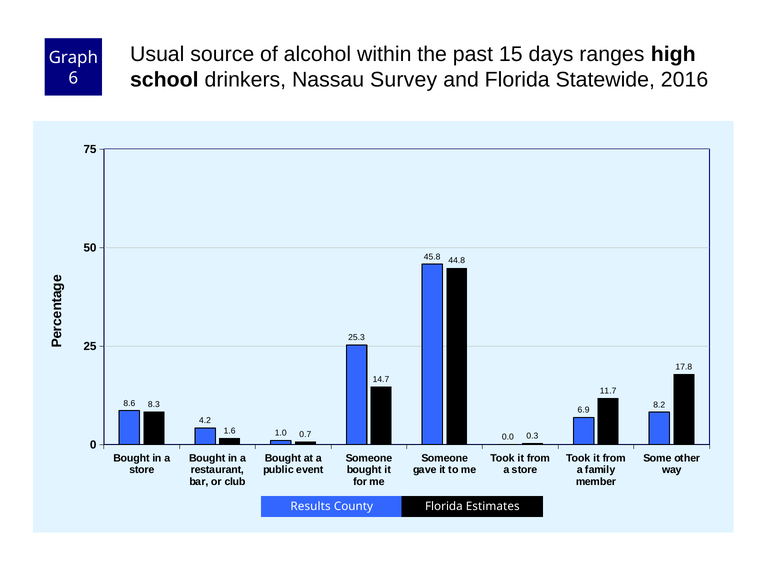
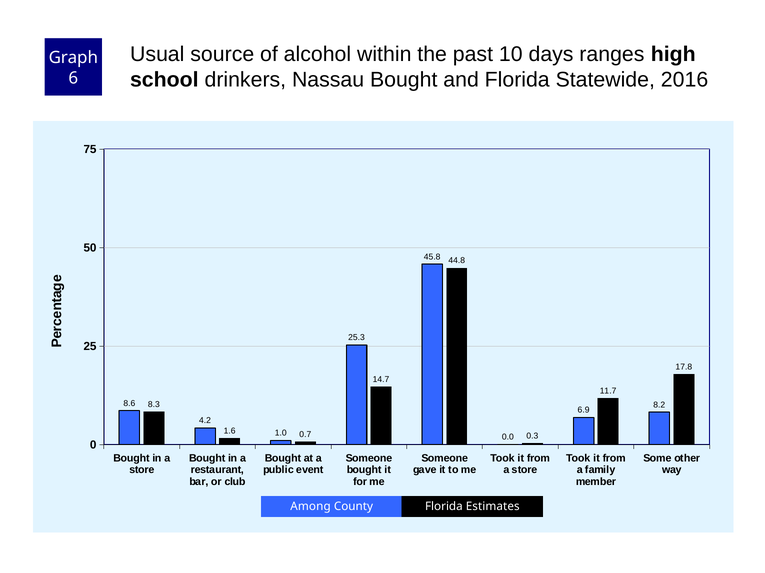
15: 15 -> 10
Nassau Survey: Survey -> Bought
Results: Results -> Among
